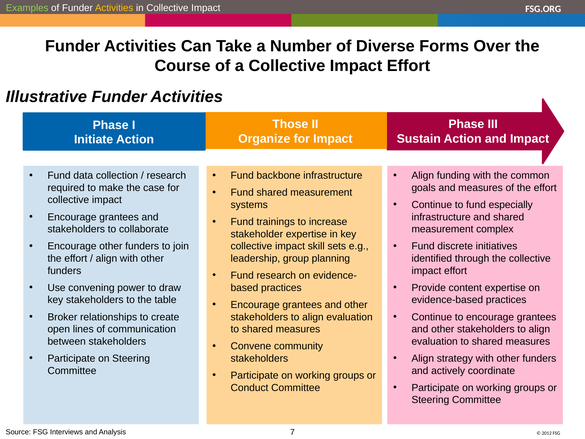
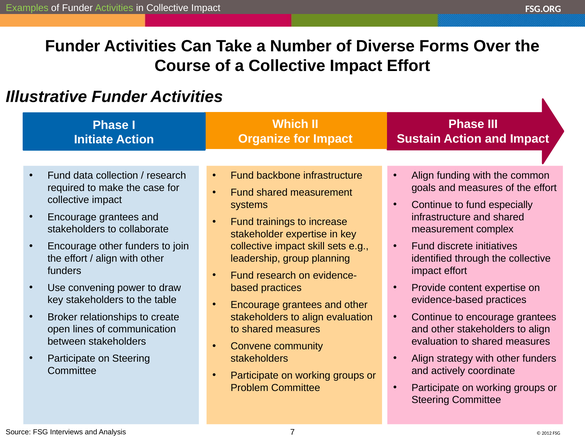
Activities at (114, 8) colour: yellow -> light green
Those: Those -> Which
Conduct: Conduct -> Problem
